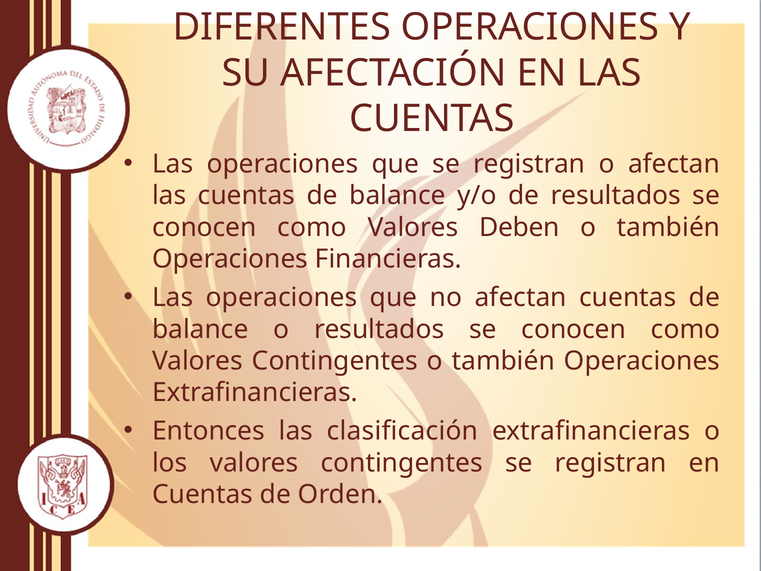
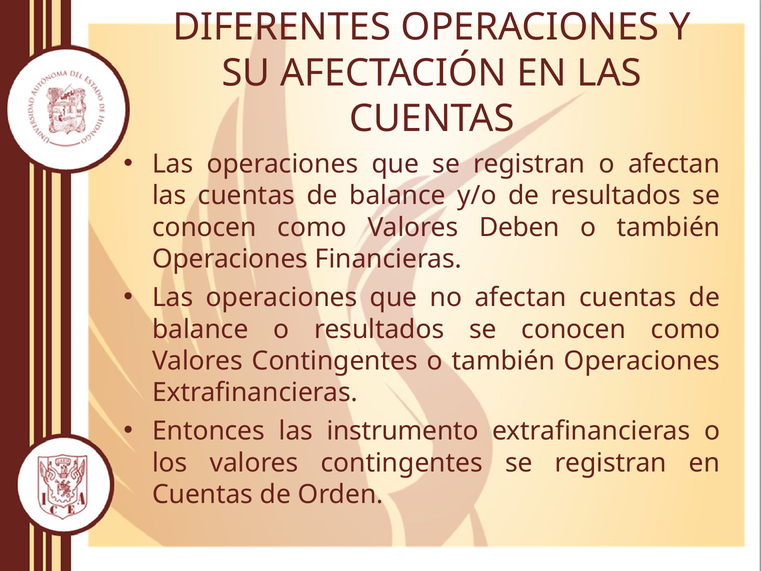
clasificación: clasificación -> instrumento
